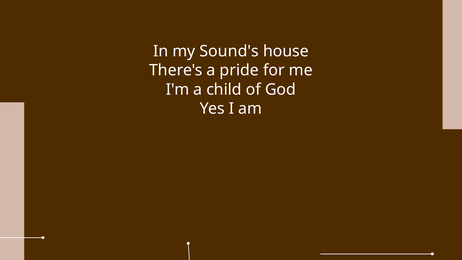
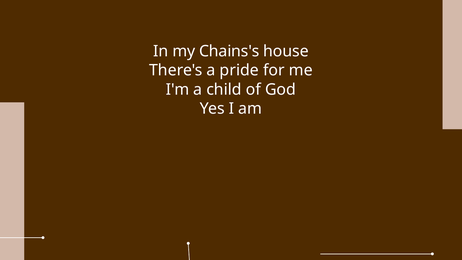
Sound's: Sound's -> Chains's
